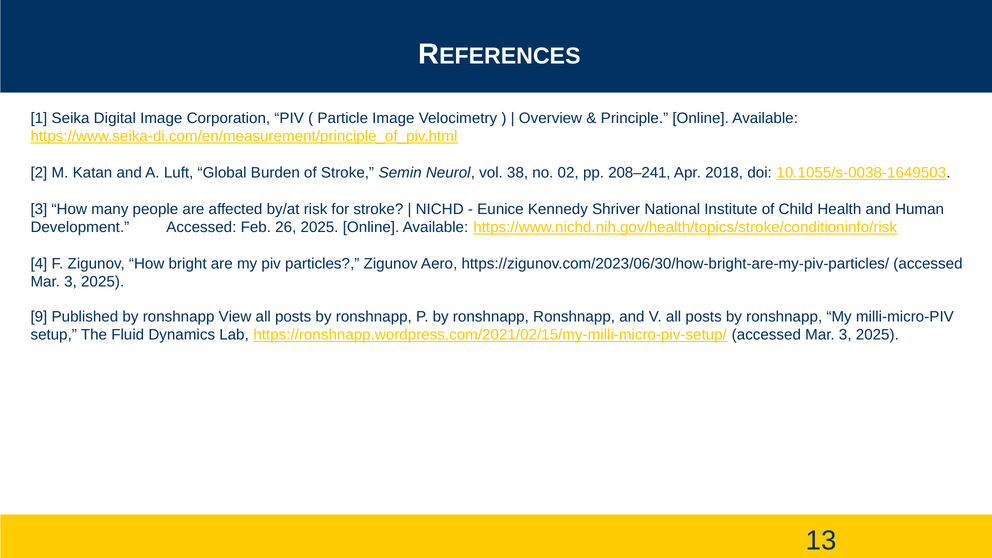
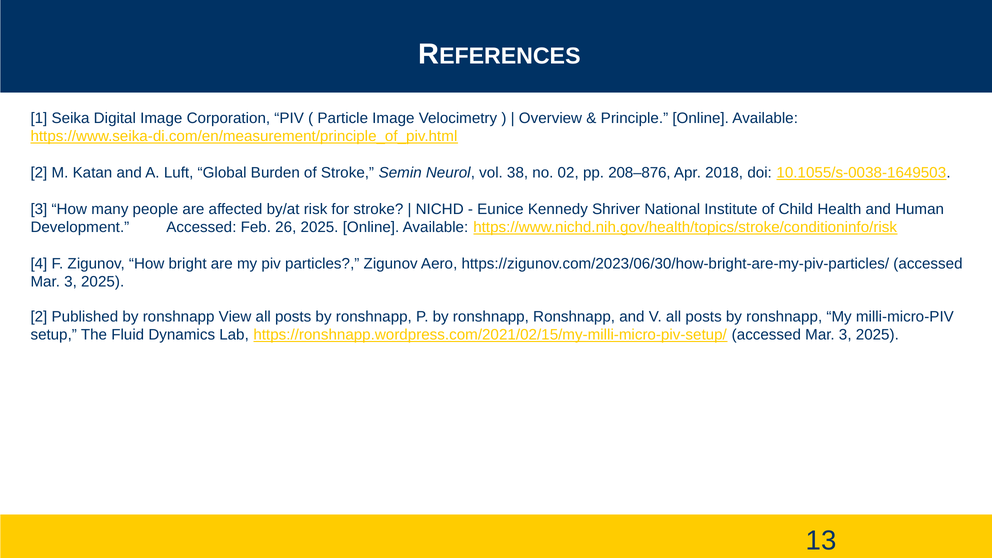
208–241: 208–241 -> 208–876
9 at (39, 317): 9 -> 2
